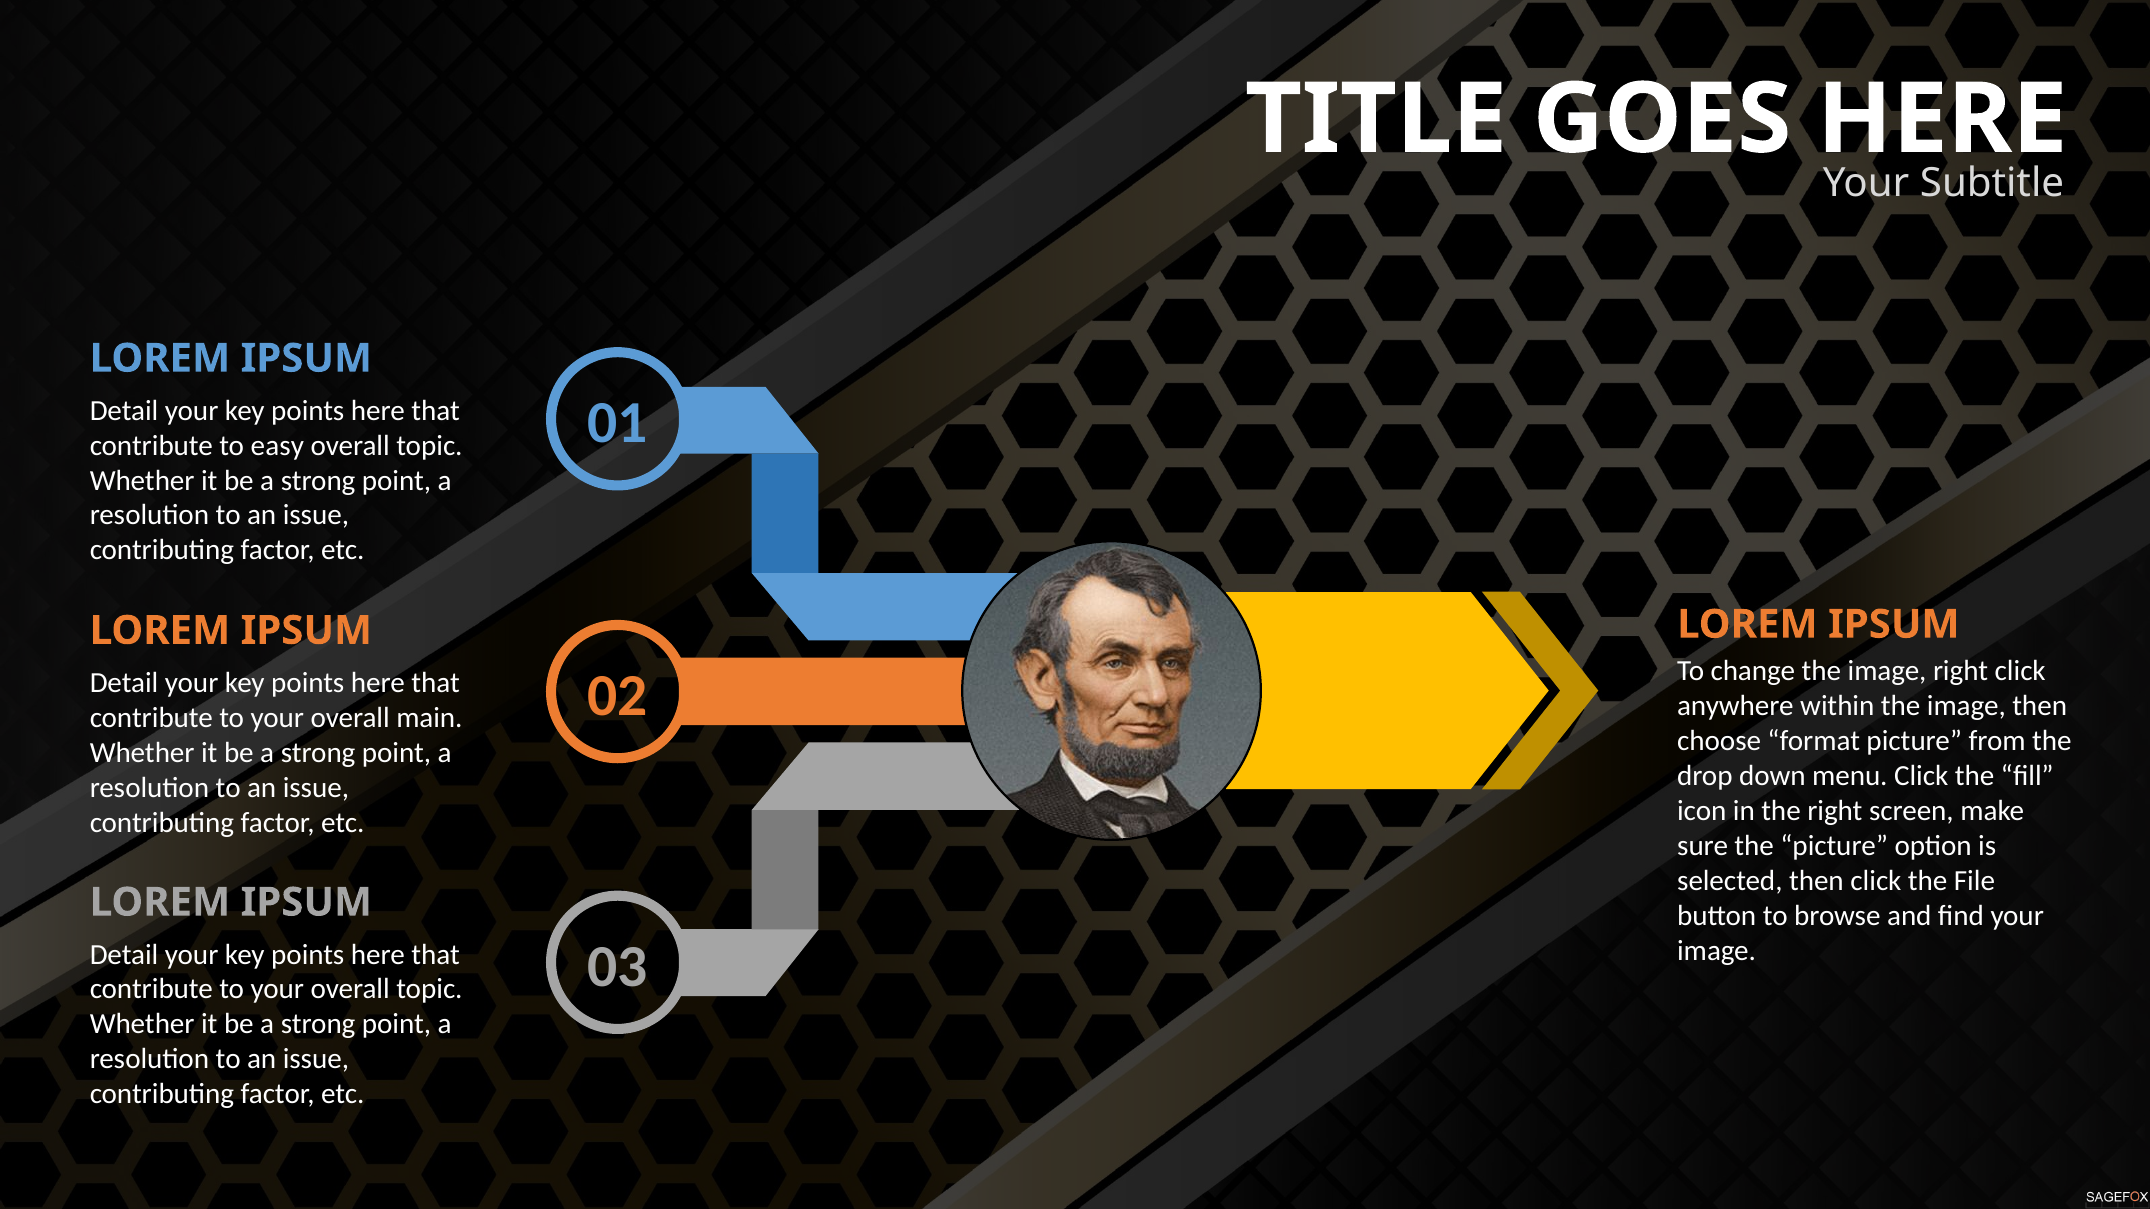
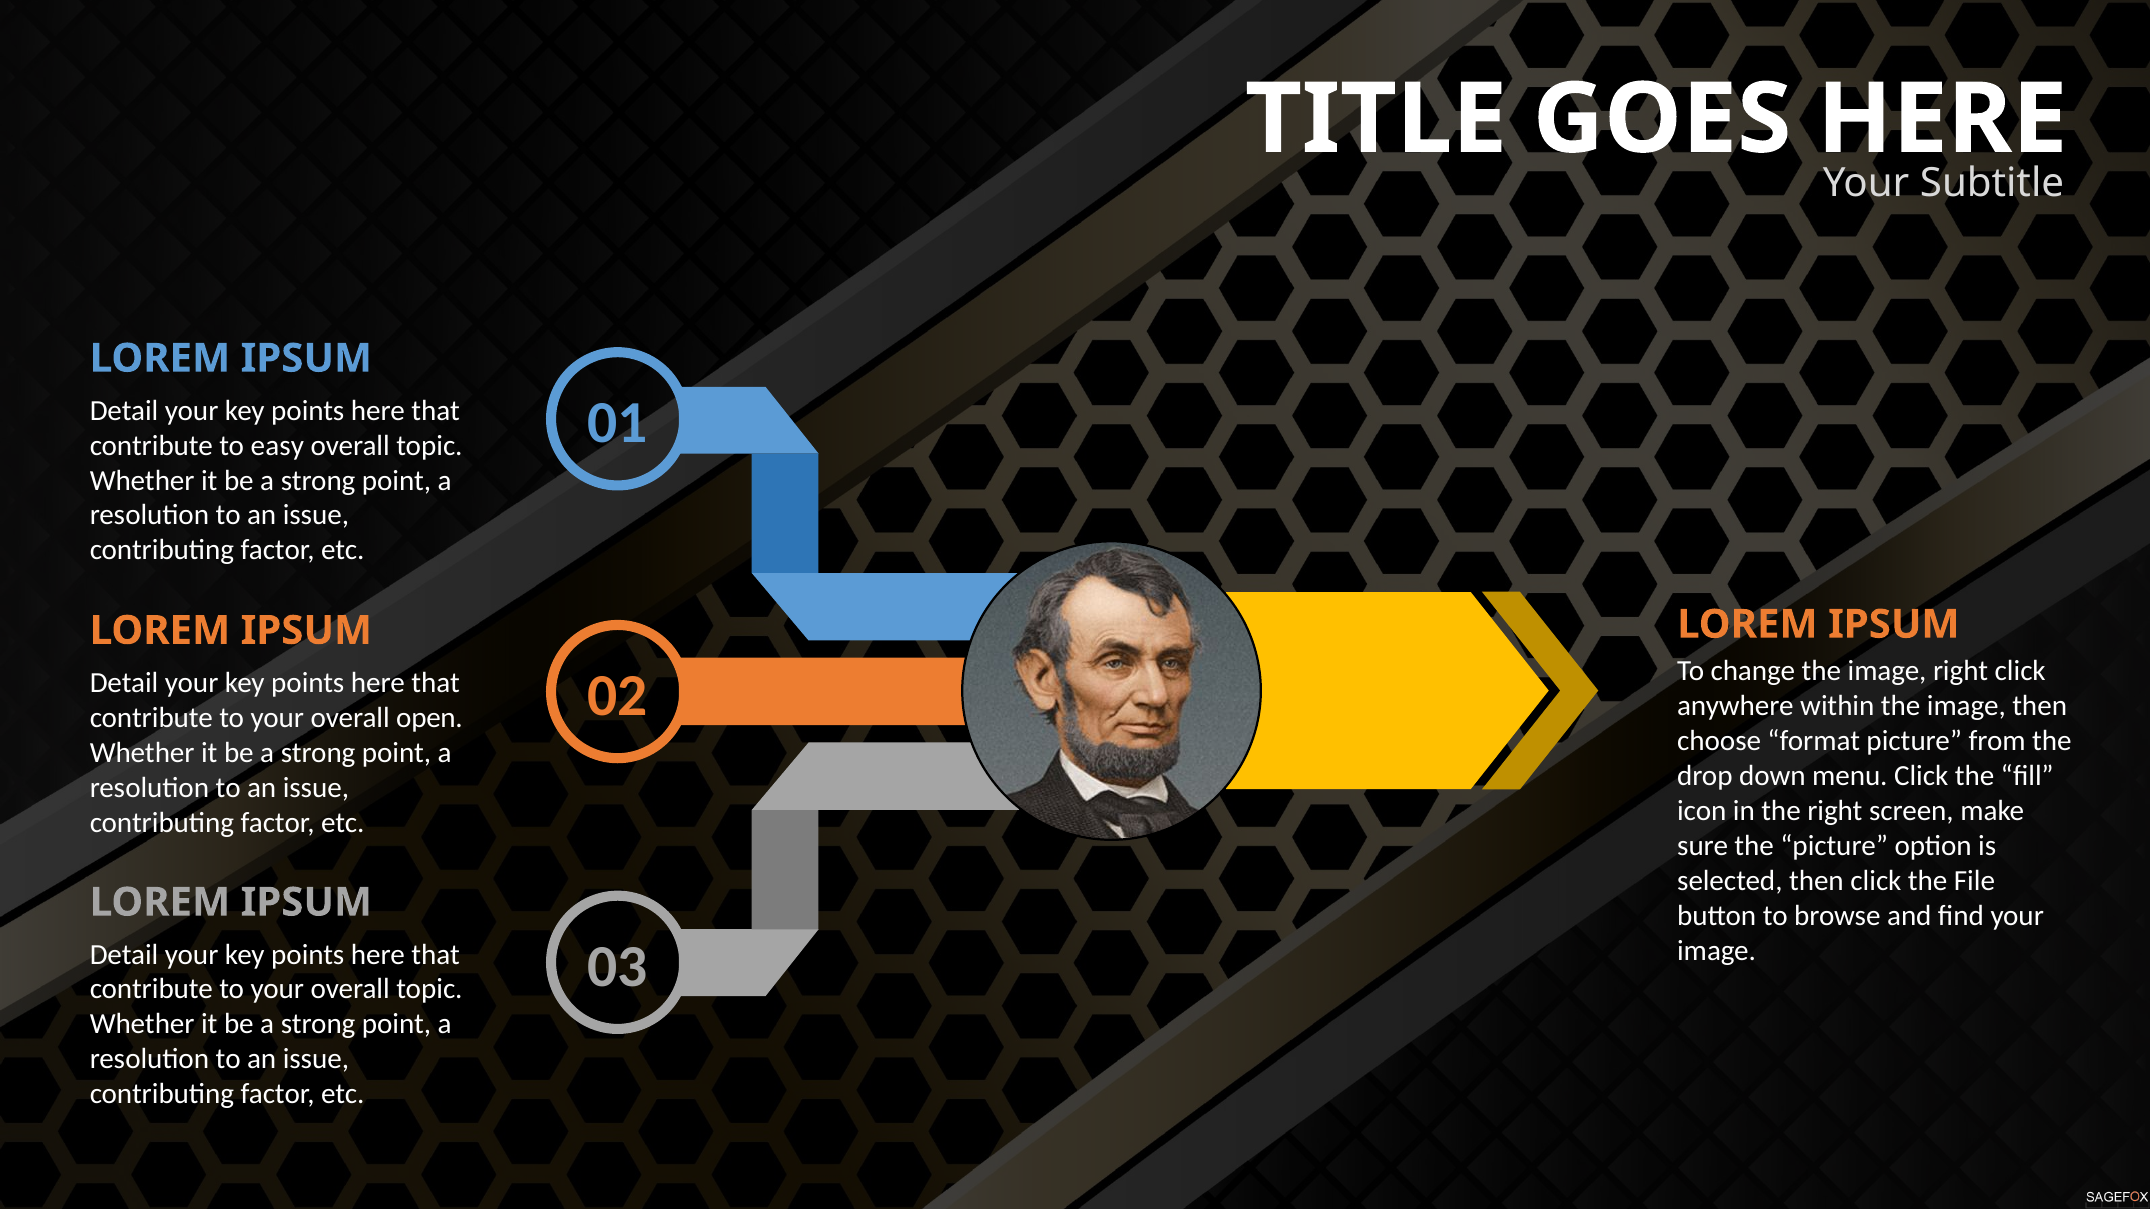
main: main -> open
